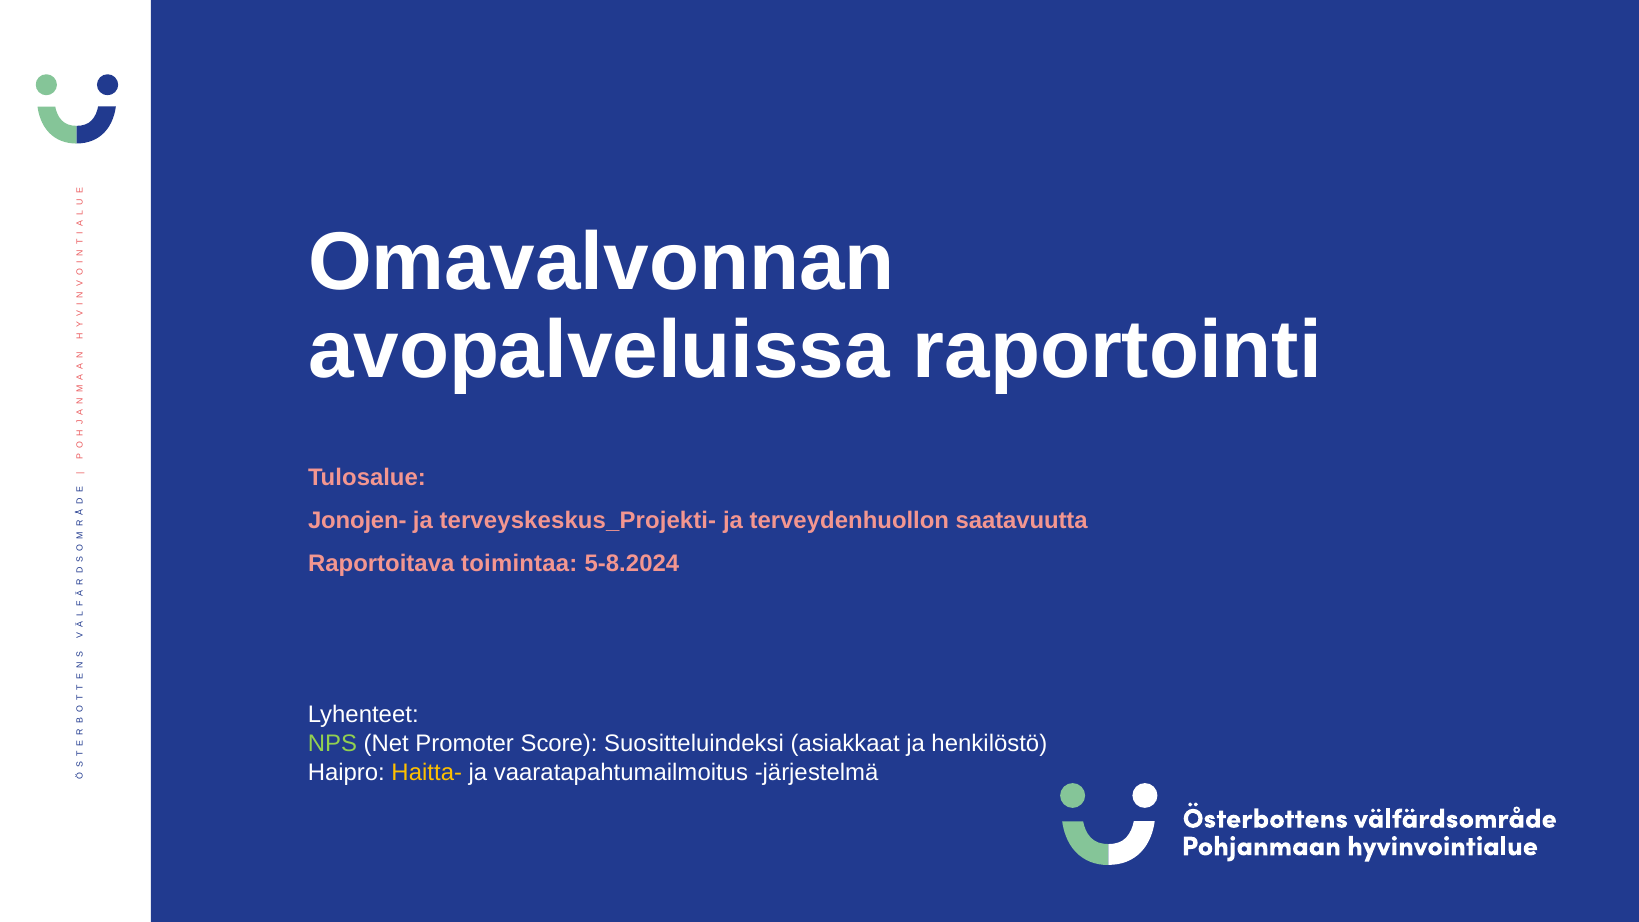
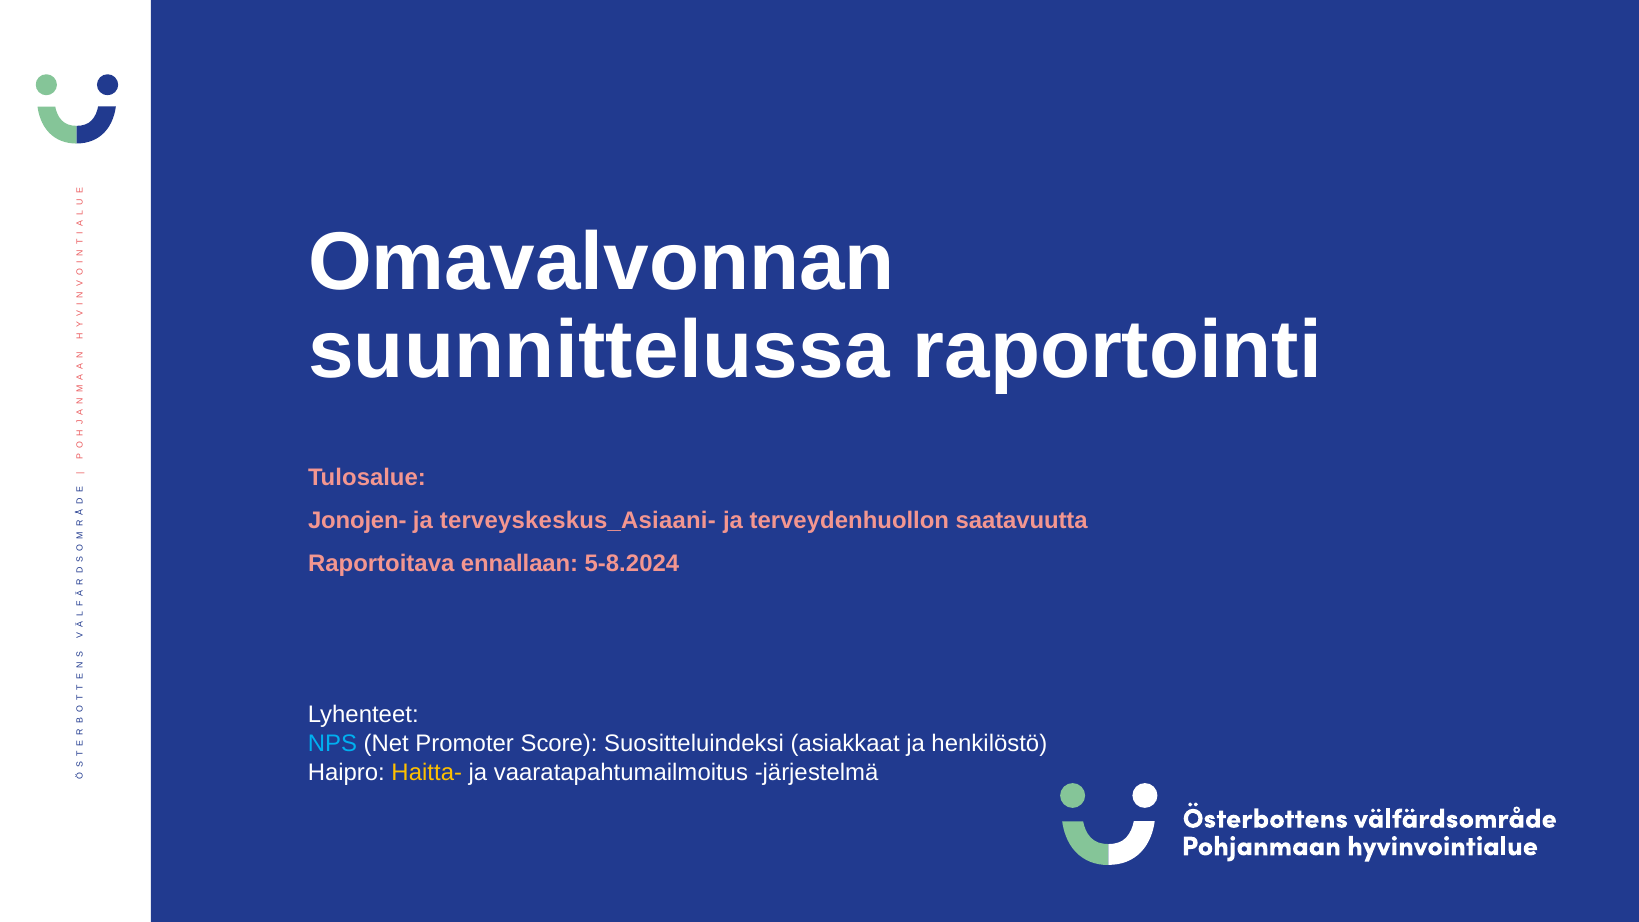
avopalveluissa: avopalveluissa -> suunnittelussa
terveyskeskus_Projekti-: terveyskeskus_Projekti- -> terveyskeskus_Asiaani-
toimintaa: toimintaa -> ennallaan
NPS colour: light green -> light blue
